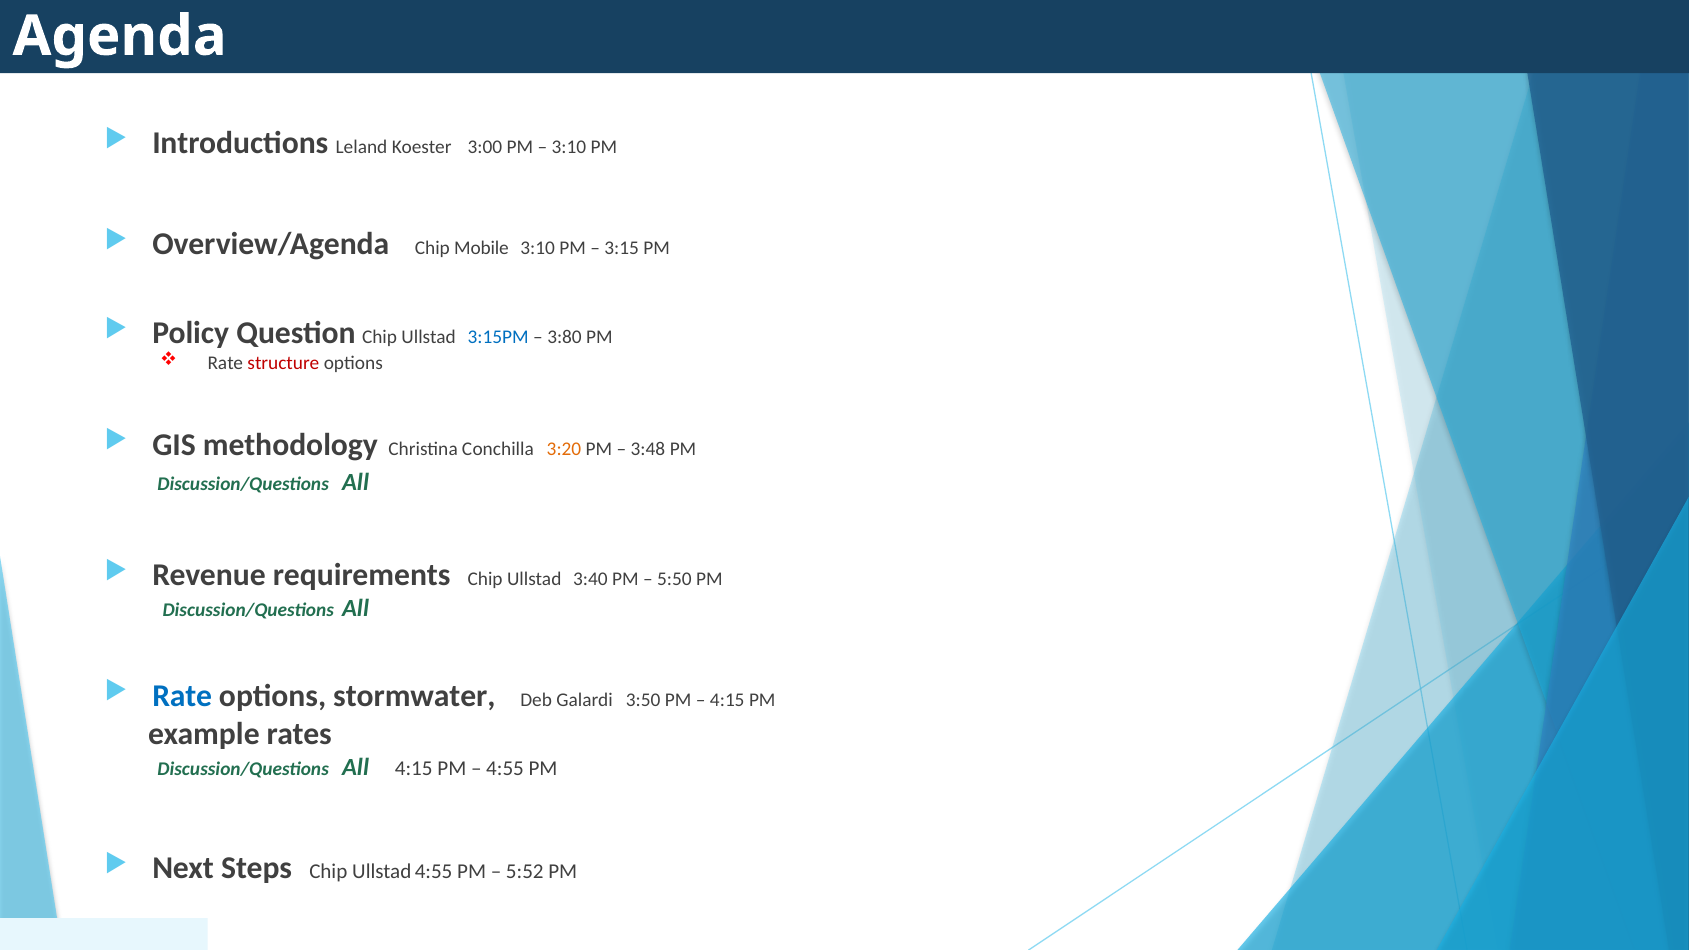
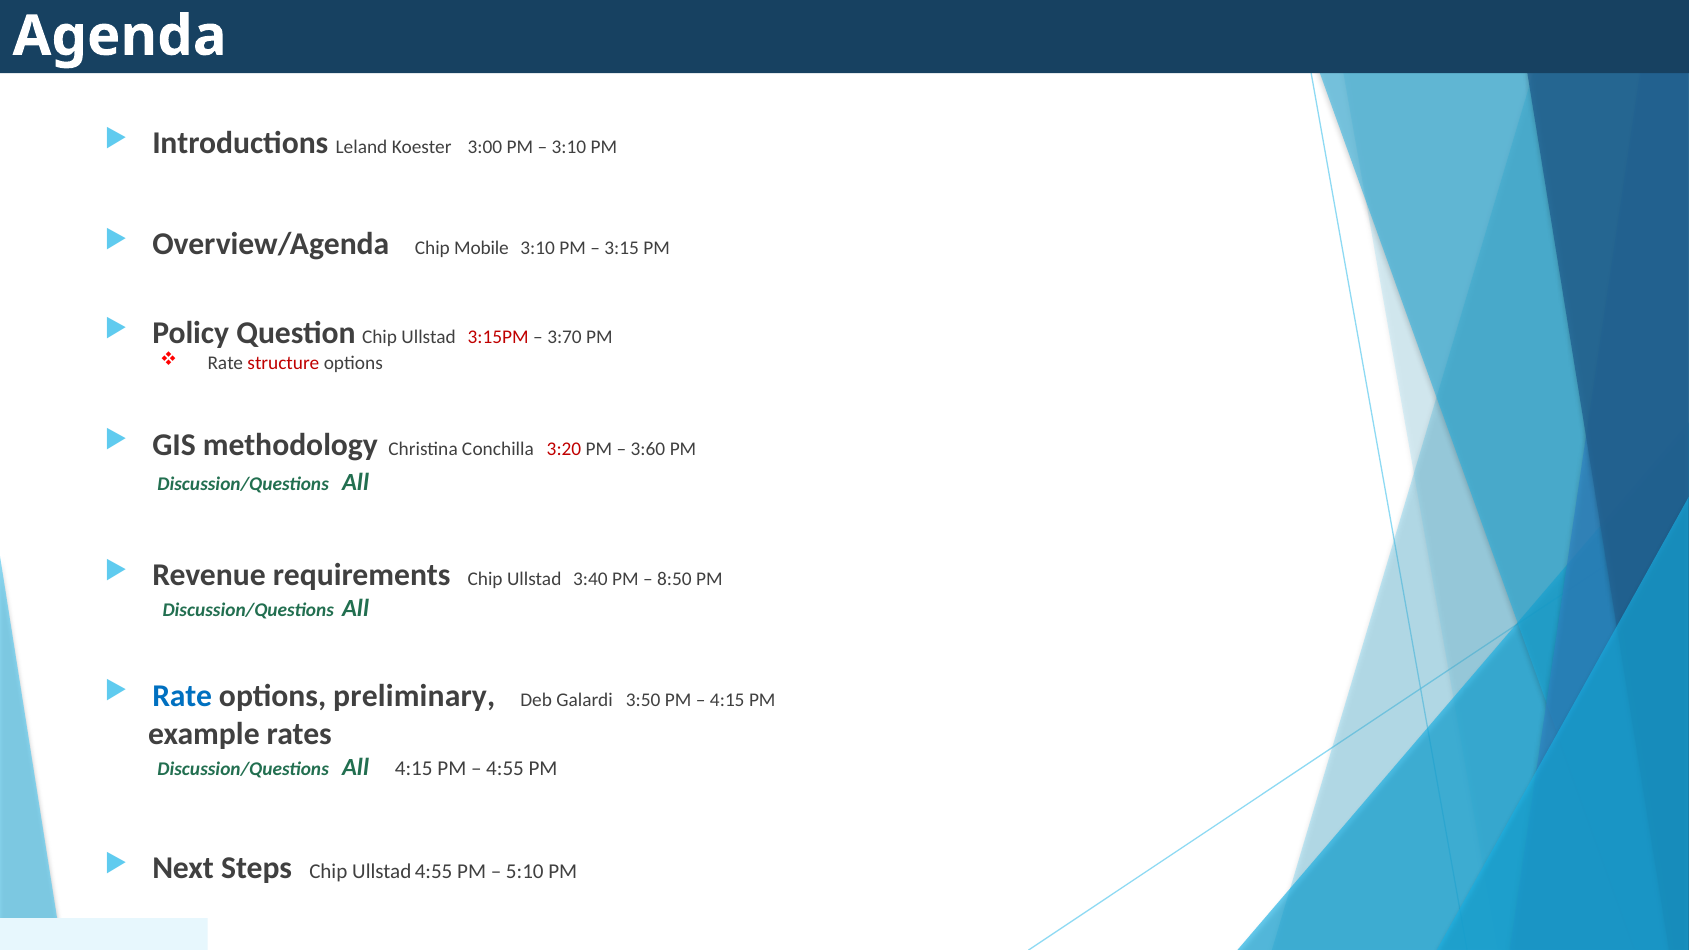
3:15PM colour: blue -> red
3:80: 3:80 -> 3:70
3:20 colour: orange -> red
3:48: 3:48 -> 3:60
5:50: 5:50 -> 8:50
stormwater: stormwater -> preliminary
5:52: 5:52 -> 5:10
